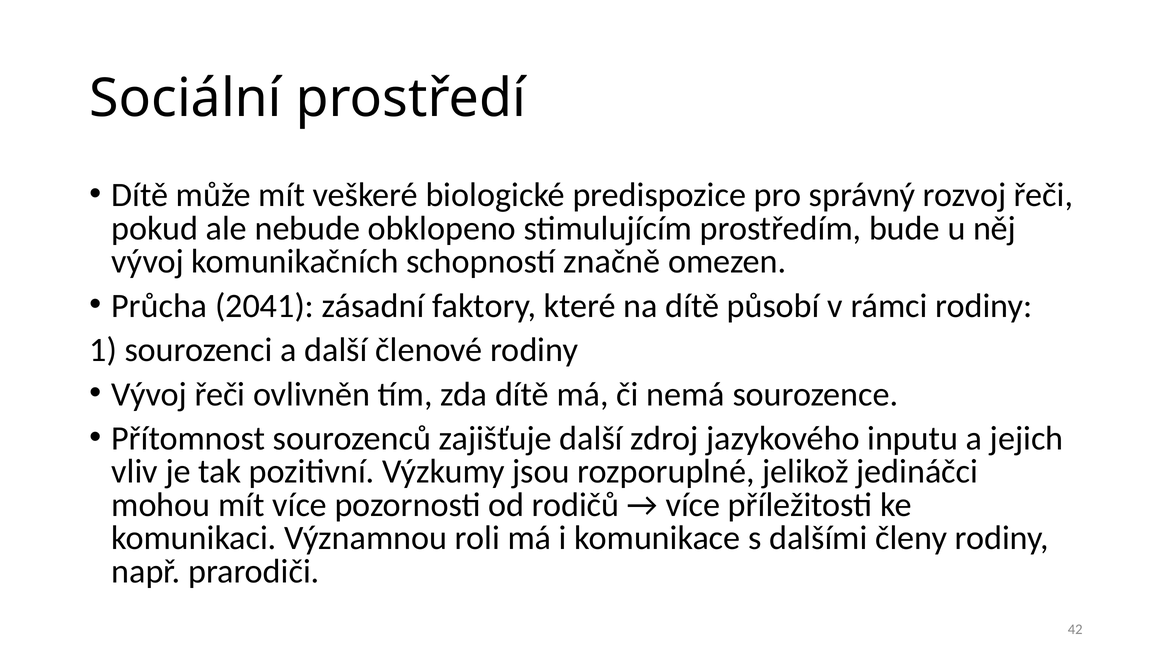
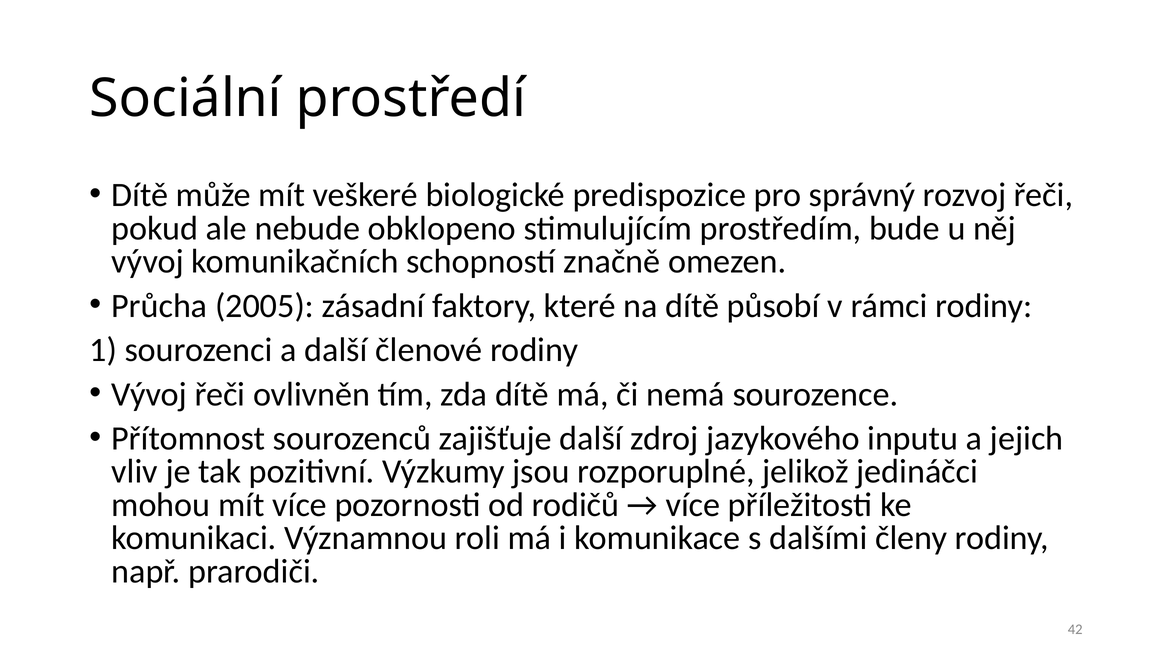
2041: 2041 -> 2005
